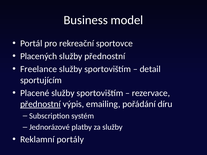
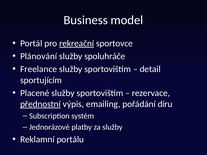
rekreační underline: none -> present
Placených: Placených -> Plánování
služby přednostní: přednostní -> spoluhráče
portály: portály -> portálu
